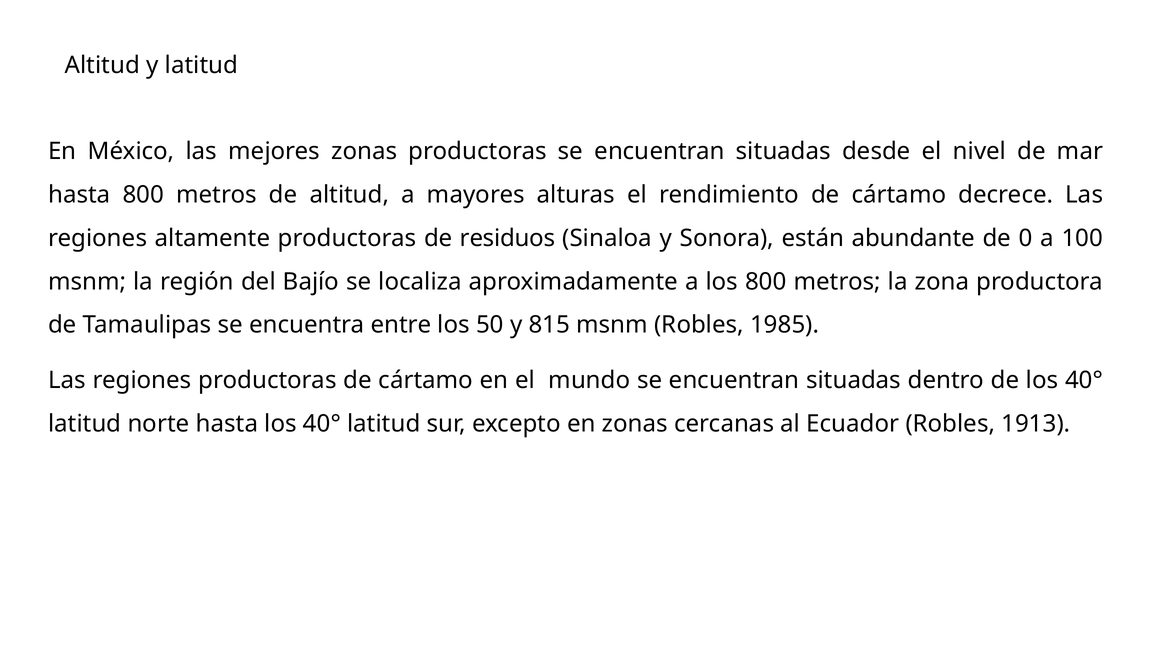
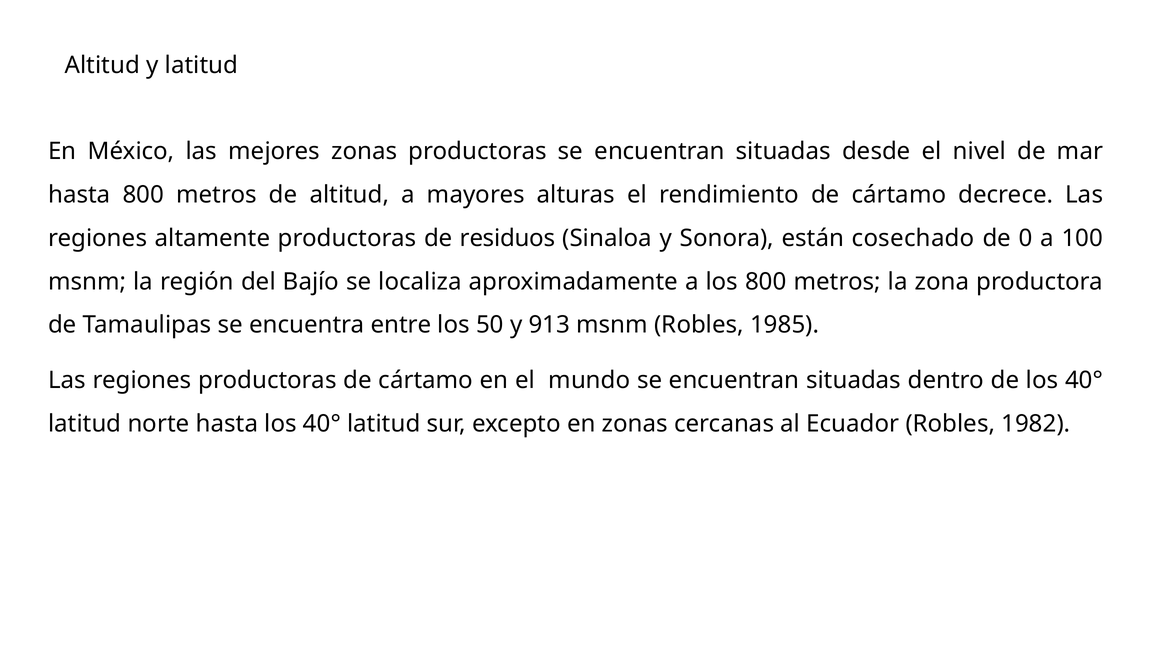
abundante: abundante -> cosechado
815: 815 -> 913
1913: 1913 -> 1982
